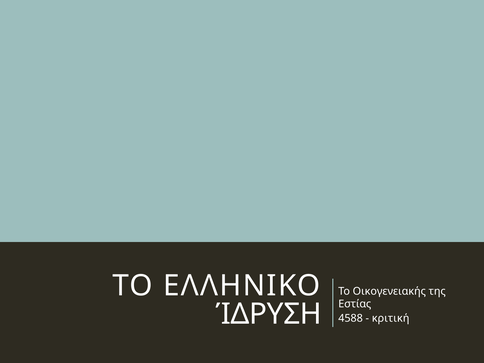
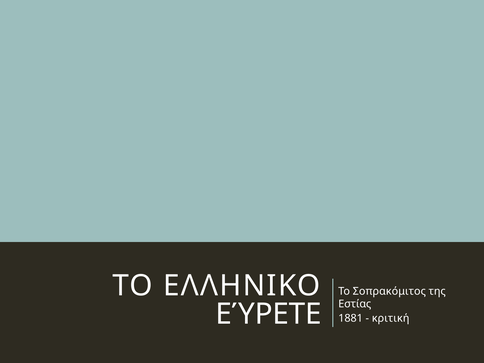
Οικογενειακής: Οικογενειακής -> Σοπρακόμιτος
ΊΔΡΥΣΗ: ΊΔΡΥΣΗ -> ΕΎΡΕΤΕ
4588: 4588 -> 1881
